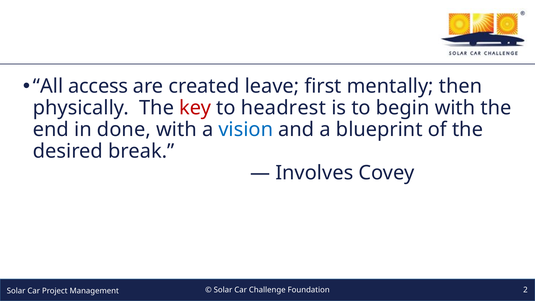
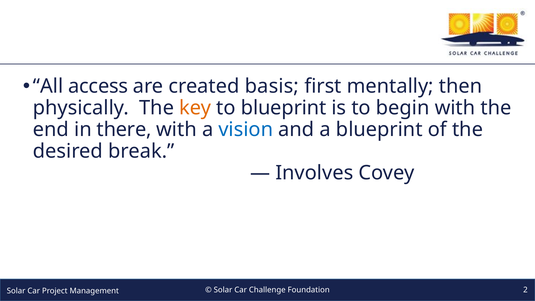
leave: leave -> basis
key colour: red -> orange
to headrest: headrest -> blueprint
done: done -> there
